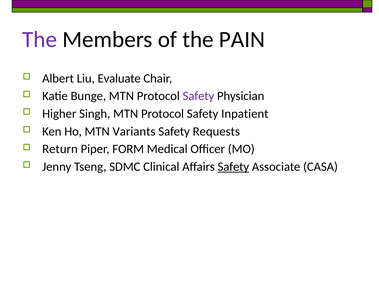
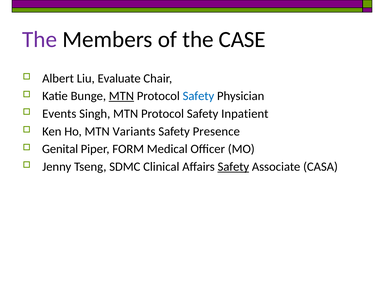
PAIN: PAIN -> CASE
MTN at (121, 96) underline: none -> present
Safety at (198, 96) colour: purple -> blue
Higher: Higher -> Events
Requests: Requests -> Presence
Return: Return -> Genital
